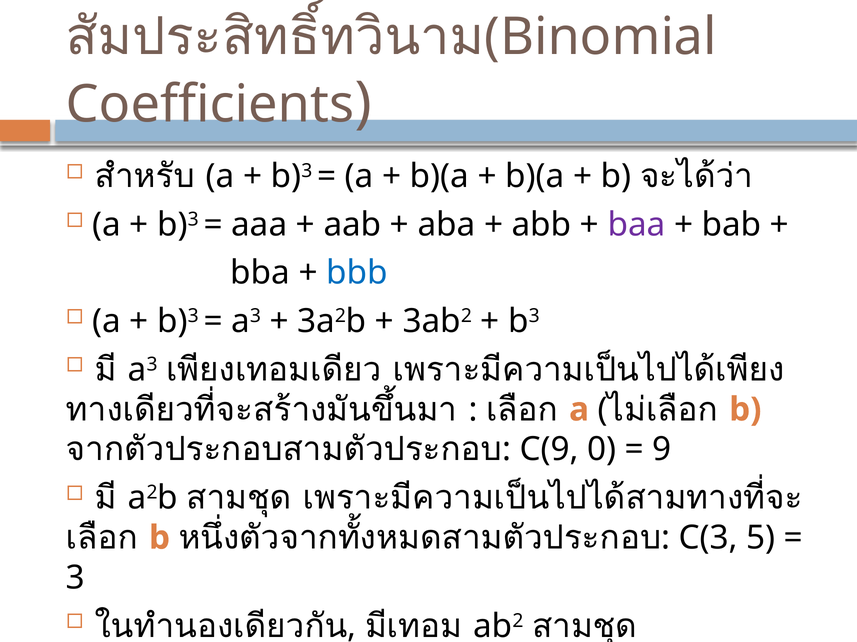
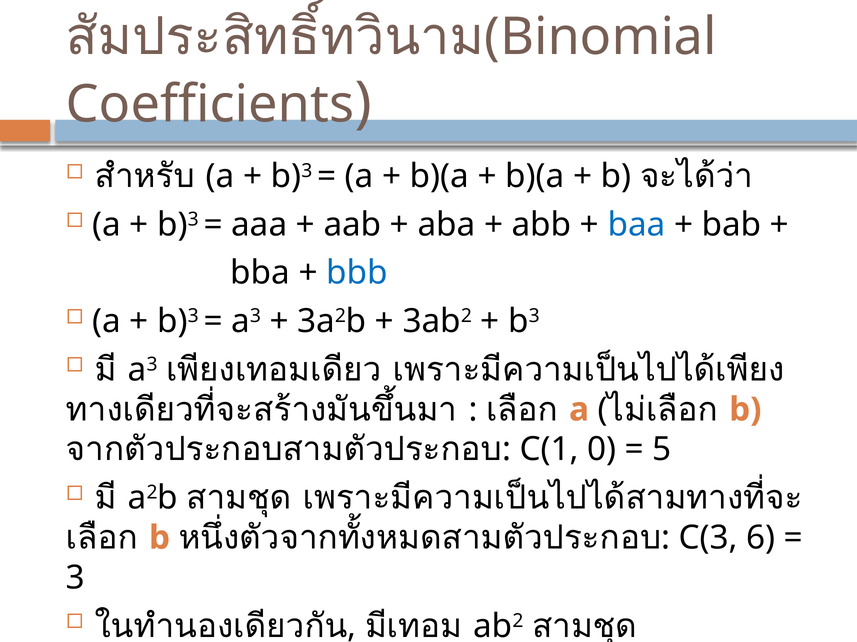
baa colour: purple -> blue
C(9: C(9 -> C(1
9: 9 -> 5
5: 5 -> 6
